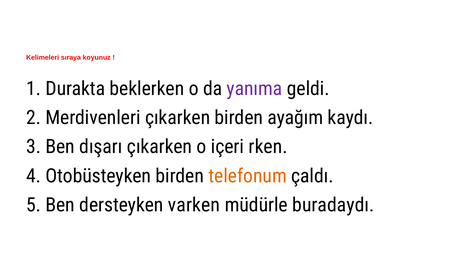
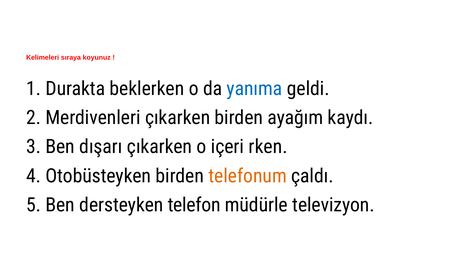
yanıma colour: purple -> blue
varken: varken -> telefon
buradaydı: buradaydı -> televizyon
